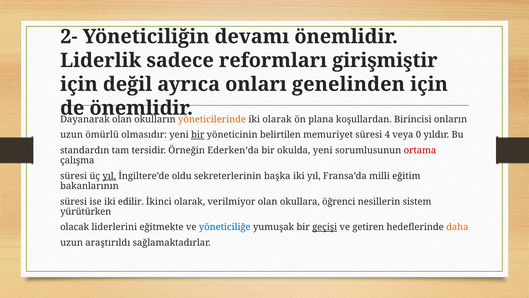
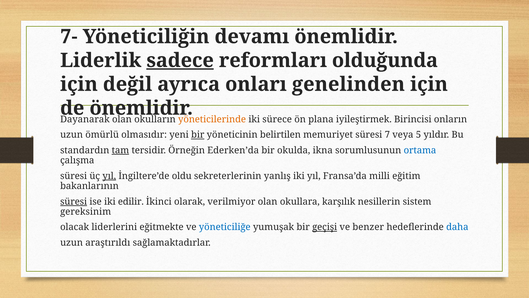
2-: 2- -> 7-
sadece underline: none -> present
girişmiştir: girişmiştir -> olduğunda
iki olarak: olarak -> sürece
koşullardan: koşullardan -> iyileştirmek
4: 4 -> 7
0: 0 -> 5
tam underline: none -> present
okulda yeni: yeni -> ikna
ortama colour: red -> blue
başka: başka -> yanlış
süresi at (74, 201) underline: none -> present
öğrenci: öğrenci -> karşılık
yürütürken: yürütürken -> gereksinim
getiren: getiren -> benzer
daha colour: orange -> blue
